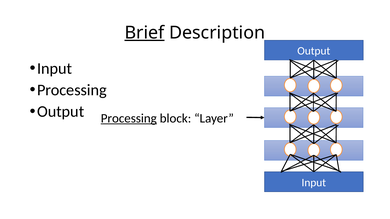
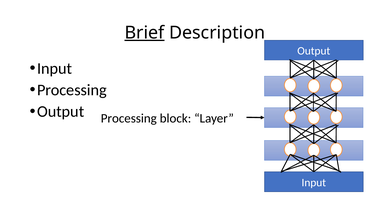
Processing at (129, 118) underline: present -> none
